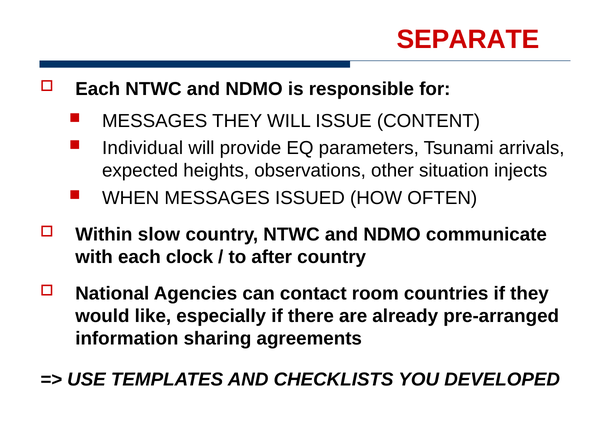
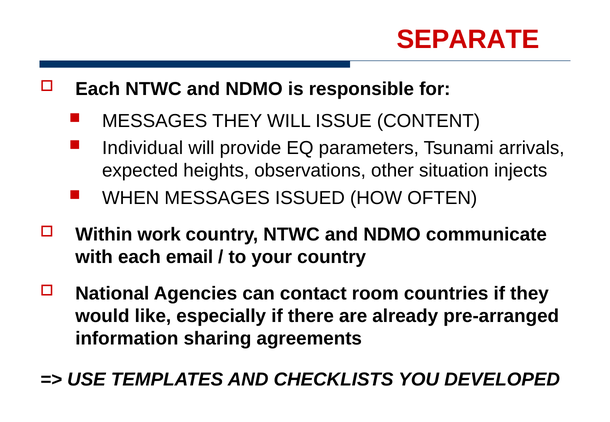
slow: slow -> work
clock: clock -> email
after: after -> your
